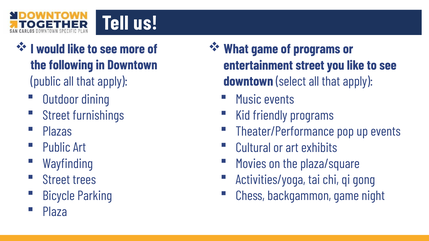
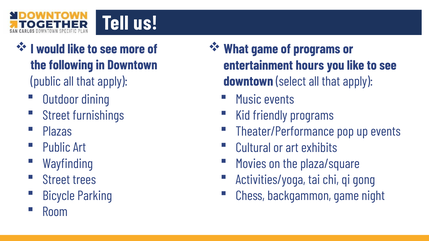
entertainment street: street -> hours
Plaza: Plaza -> Room
